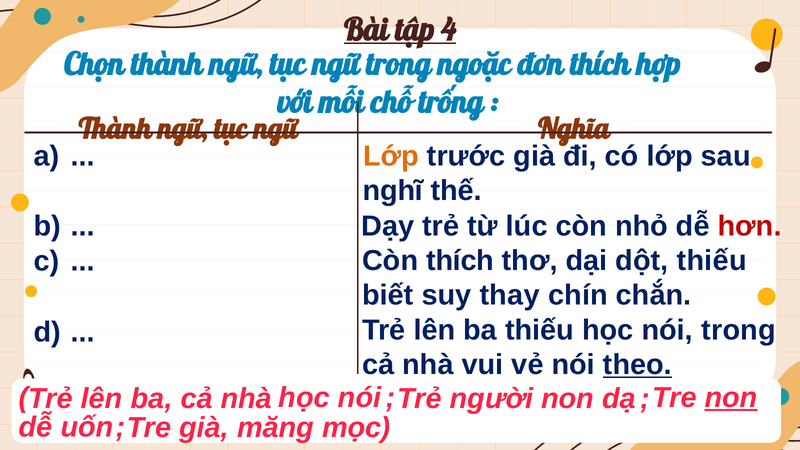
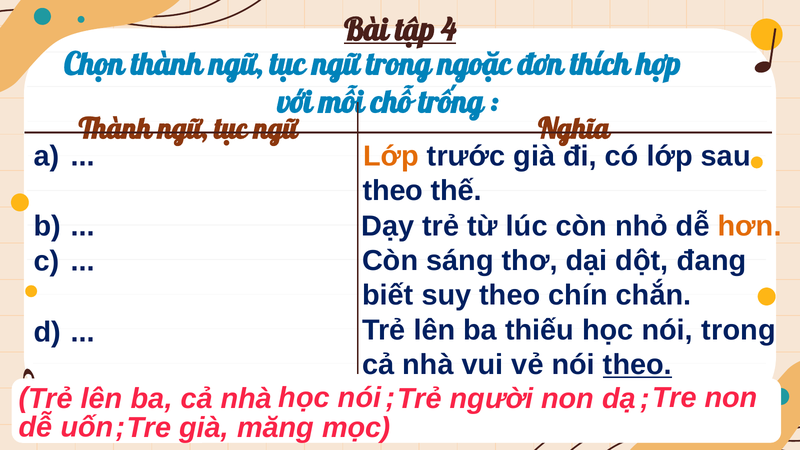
nghĩ at (393, 191): nghĩ -> theo
hơn colour: red -> orange
Còn thích: thích -> sáng
dột thiếu: thiếu -> đang
suy thay: thay -> theo
non at (731, 398) underline: present -> none
